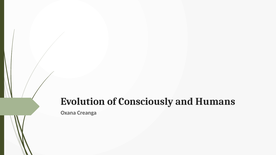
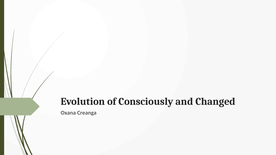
Humans: Humans -> Changed
